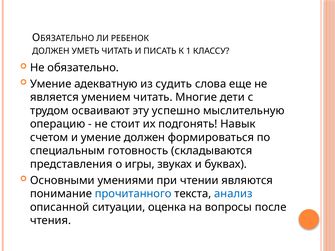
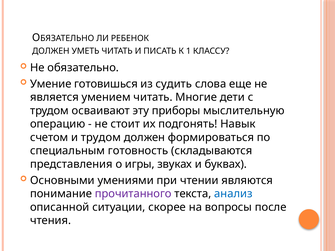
адекватную: адекватную -> готовишься
успешно: успешно -> приборы
и умение: умение -> трудом
прочитанного colour: blue -> purple
оценка: оценка -> скорее
